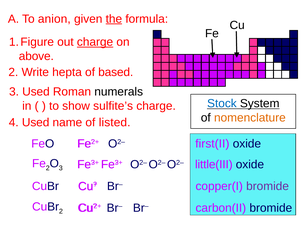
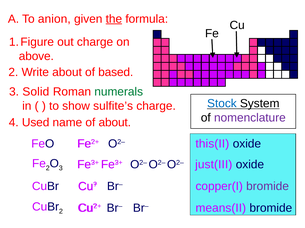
charge at (95, 42) underline: present -> none
Write hepta: hepta -> about
3 Used: Used -> Solid
numerals colour: black -> green
nomenclature colour: orange -> purple
of listed: listed -> about
first(II: first(II -> this(II
little(III: little(III -> just(III
carbon(II: carbon(II -> means(II
